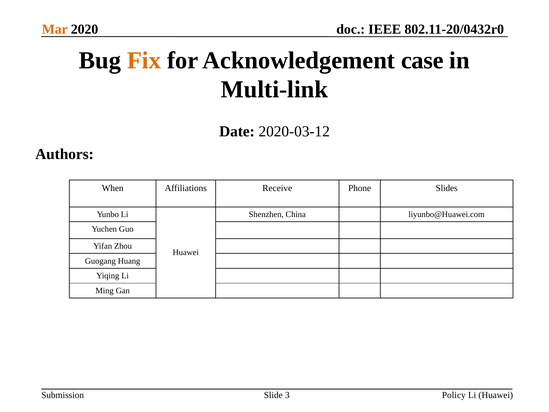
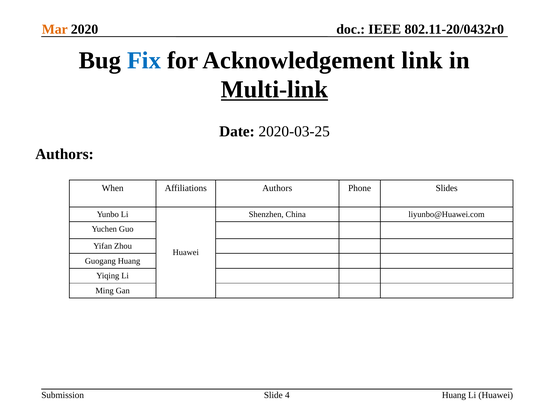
Fix colour: orange -> blue
case: case -> link
Multi-link underline: none -> present
2020-03-12: 2020-03-12 -> 2020-03-25
Affiliations Receive: Receive -> Authors
3: 3 -> 4
Policy at (454, 395): Policy -> Huang
